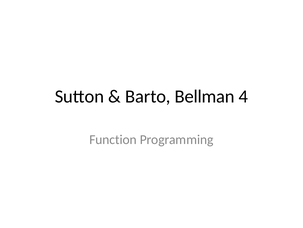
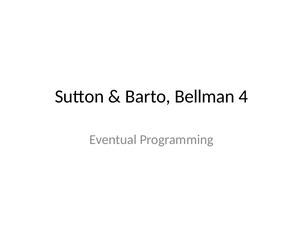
Function: Function -> Eventual
